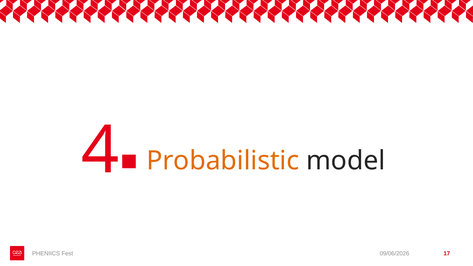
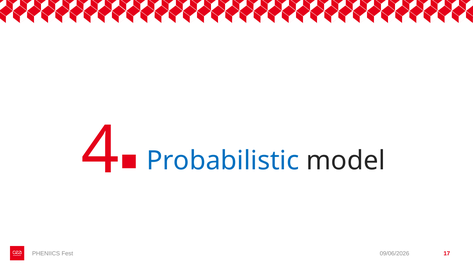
Probabilistic colour: orange -> blue
